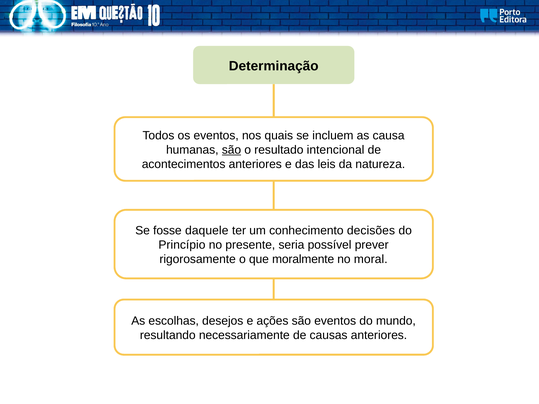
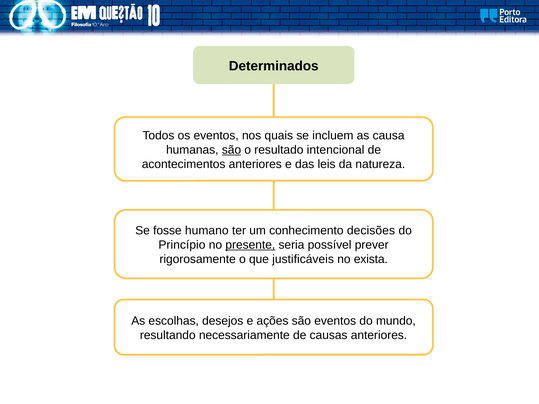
Determinação: Determinação -> Determinados
daquele: daquele -> humano
presente underline: none -> present
moralmente: moralmente -> justificáveis
moral: moral -> exista
